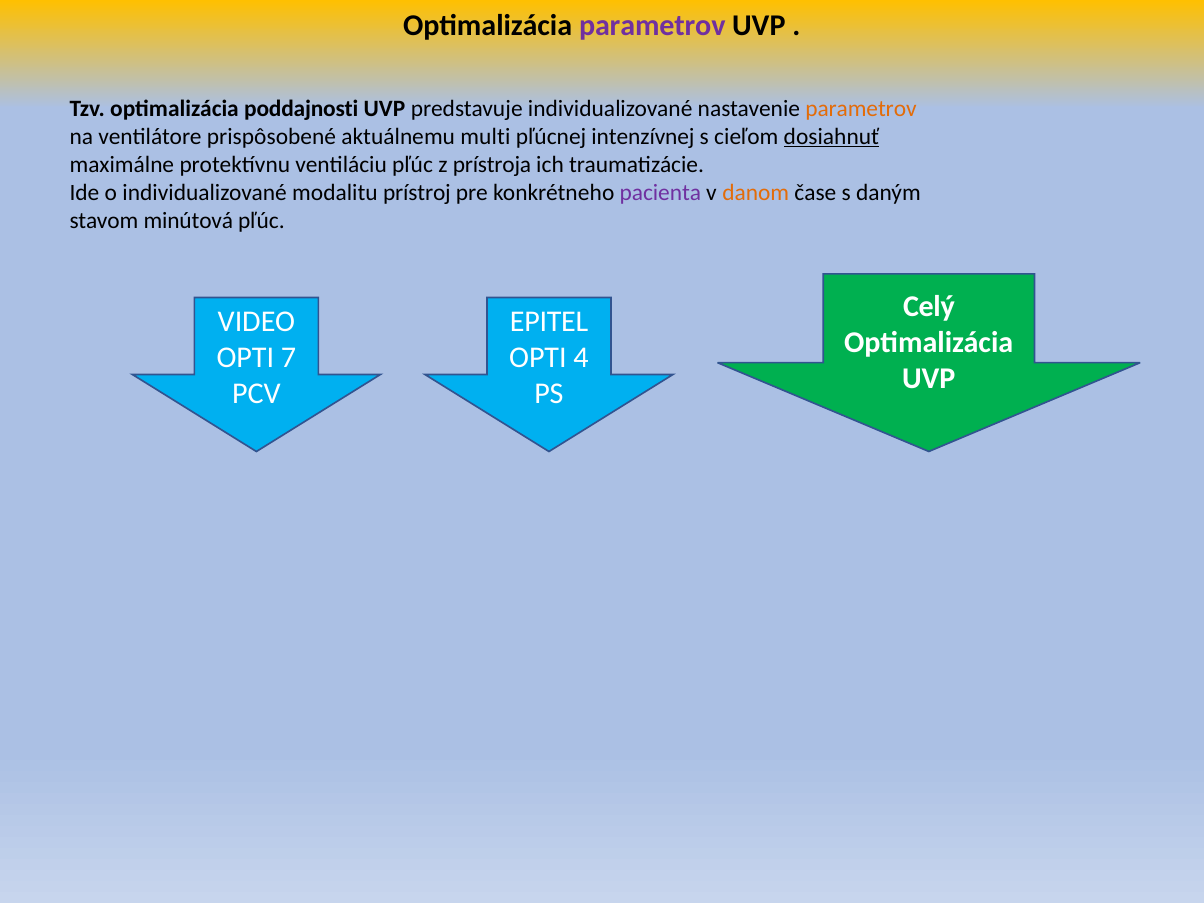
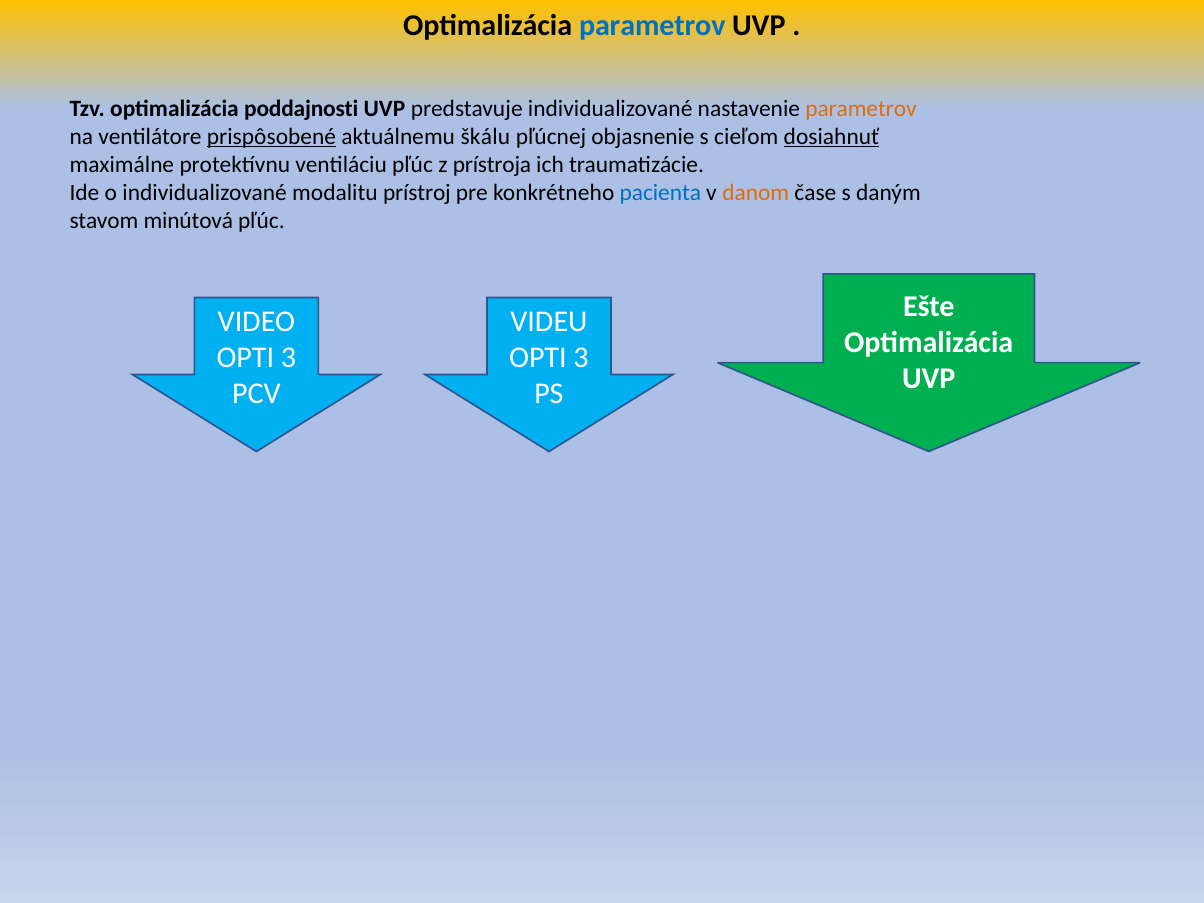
parametrov at (652, 26) colour: purple -> blue
prispôsobené underline: none -> present
multi: multi -> škálu
intenzívnej: intenzívnej -> objasnenie
pacienta colour: purple -> blue
Celý: Celý -> Ešte
EPITEL: EPITEL -> VIDEU
7 at (288, 357): 7 -> 3
4 at (581, 357): 4 -> 3
